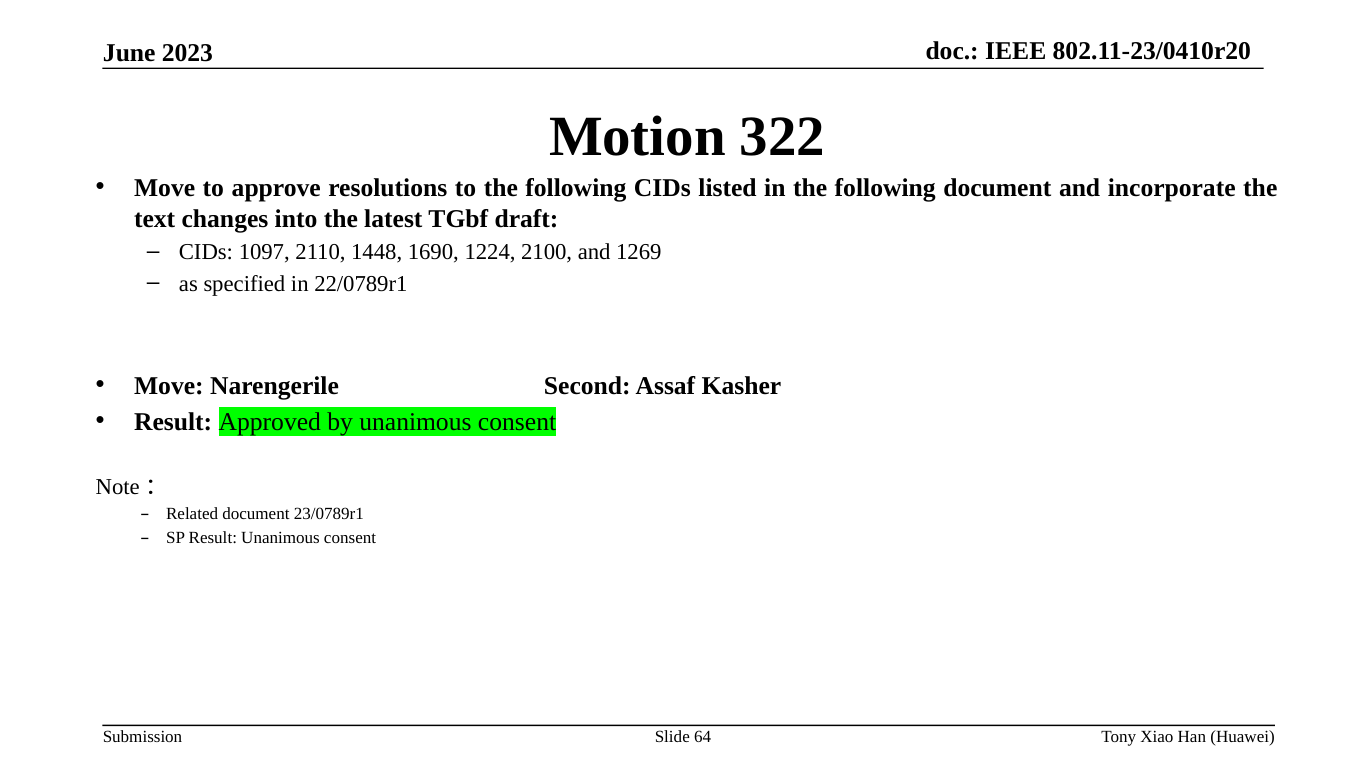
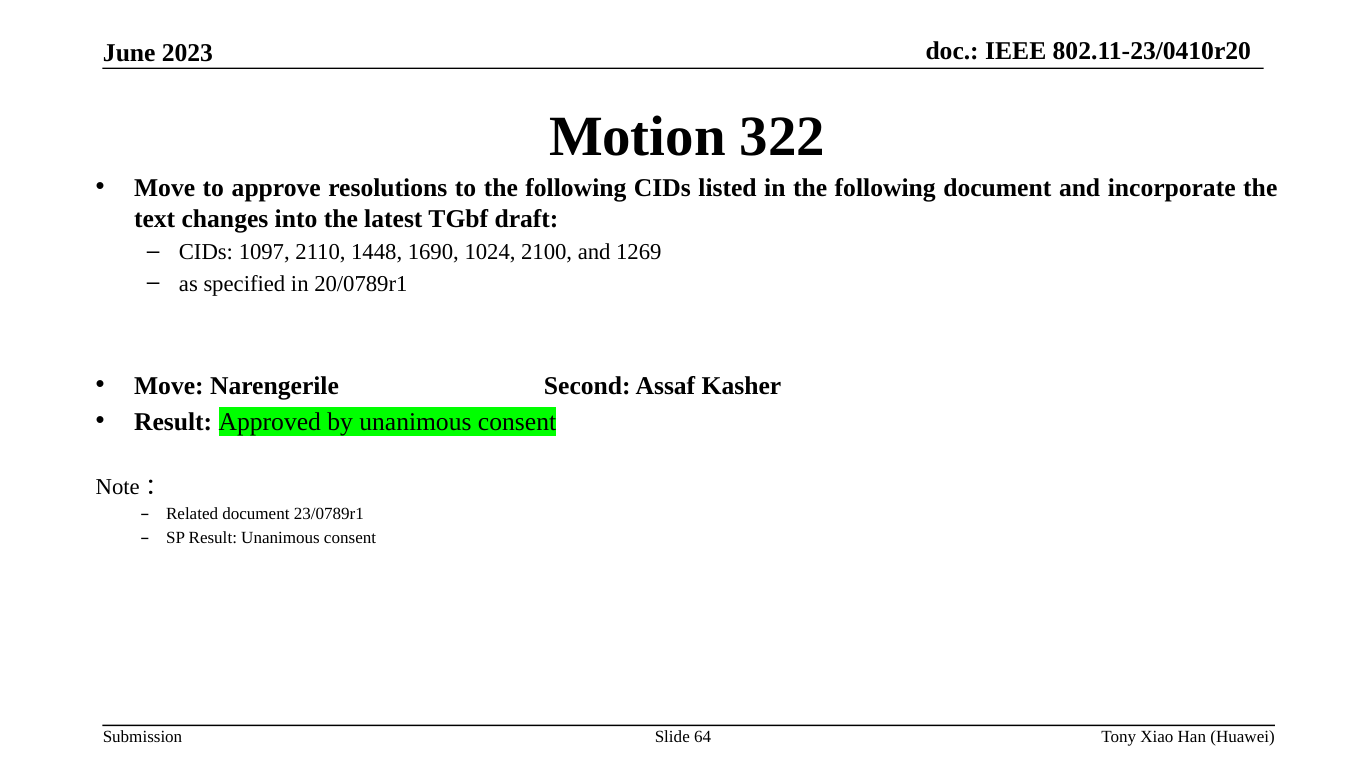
1224: 1224 -> 1024
22/0789r1: 22/0789r1 -> 20/0789r1
